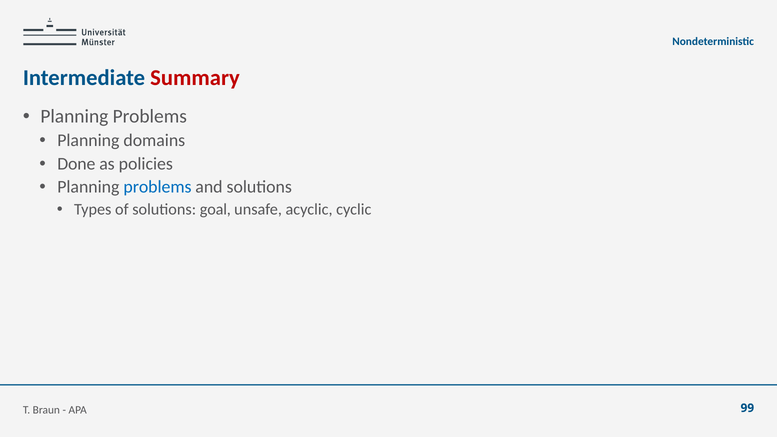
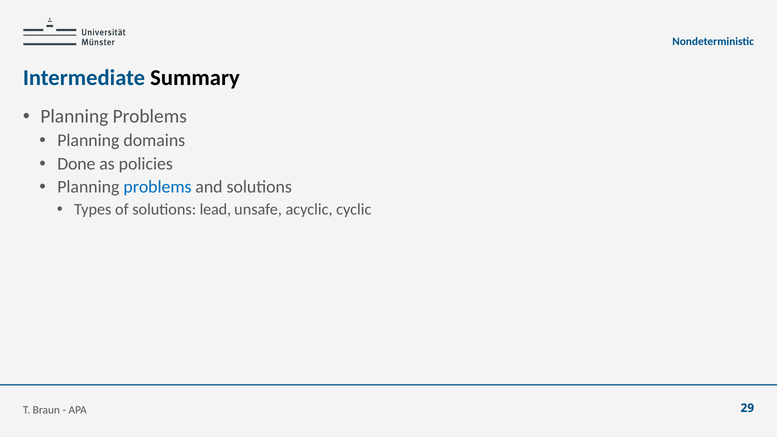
Summary colour: red -> black
goal: goal -> lead
99: 99 -> 29
